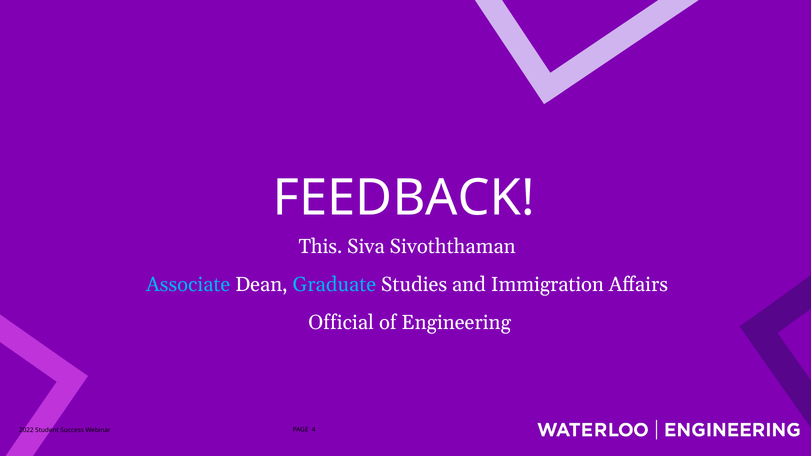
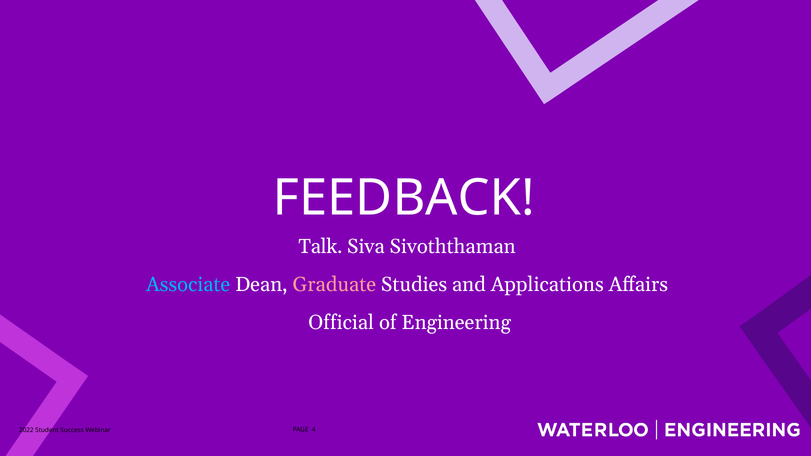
This: This -> Talk
Graduate colour: light blue -> pink
Immigration: Immigration -> Applications
